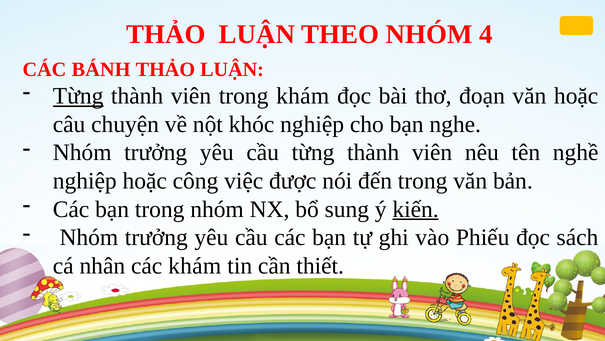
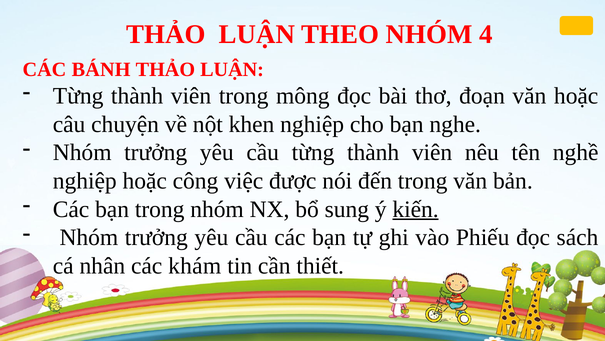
Từng at (78, 96) underline: present -> none
trong khám: khám -> mông
khóc: khóc -> khen
